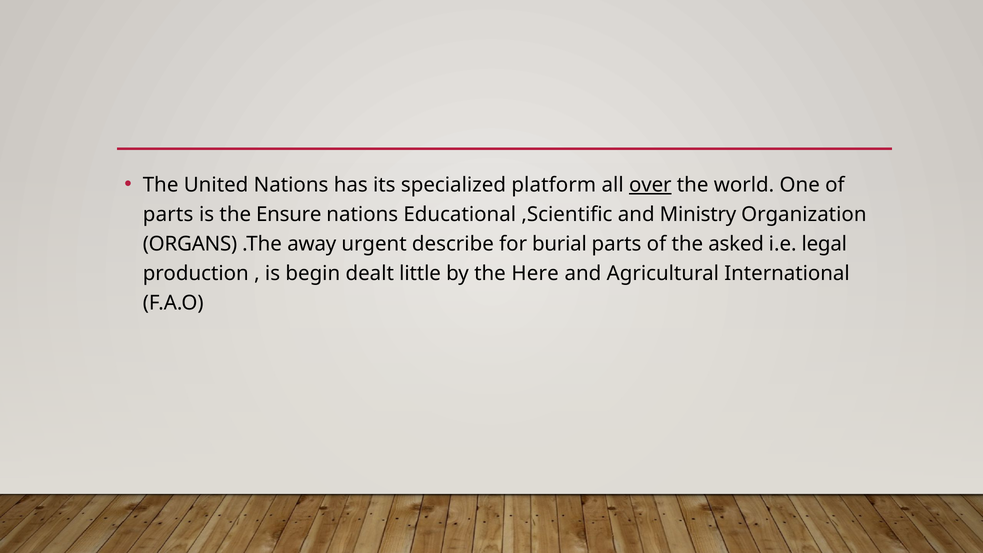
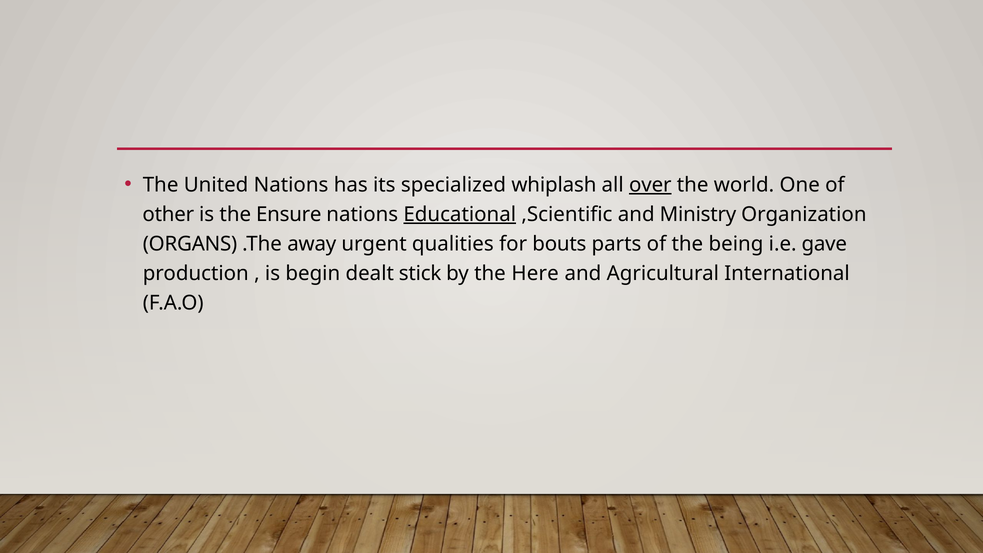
platform: platform -> whiplash
parts at (168, 214): parts -> other
Educational underline: none -> present
describe: describe -> qualities
burial: burial -> bouts
asked: asked -> being
legal: legal -> gave
little: little -> stick
